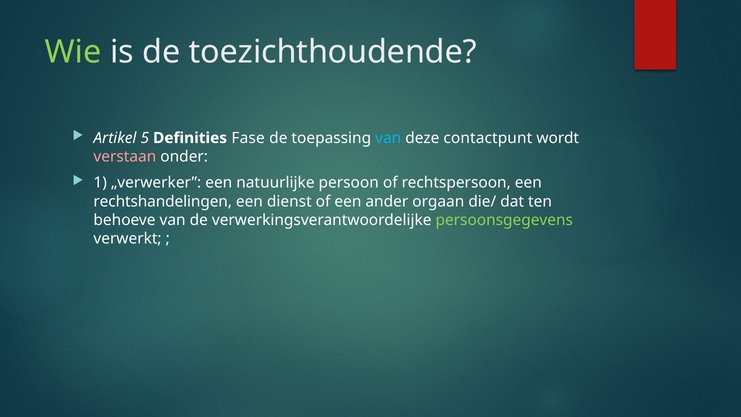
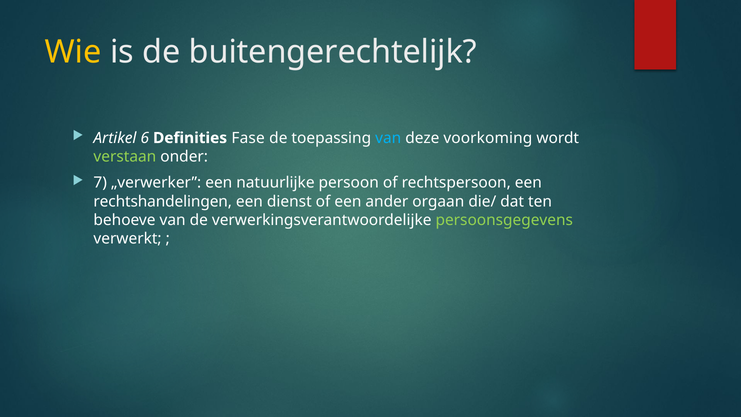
Wie colour: light green -> yellow
toezichthoudende: toezichthoudende -> buitengerechtelijk
5: 5 -> 6
contactpunt: contactpunt -> voorkoming
verstaan colour: pink -> light green
1: 1 -> 7
